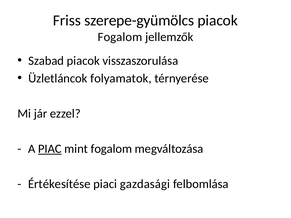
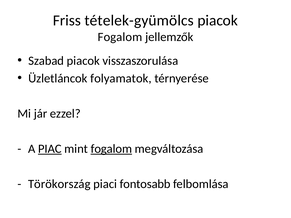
szerepe-gyümölcs: szerepe-gyümölcs -> tételek-gyümölcs
fogalom at (111, 149) underline: none -> present
Értékesítése: Értékesítése -> Törökország
gazdasági: gazdasági -> fontosabb
